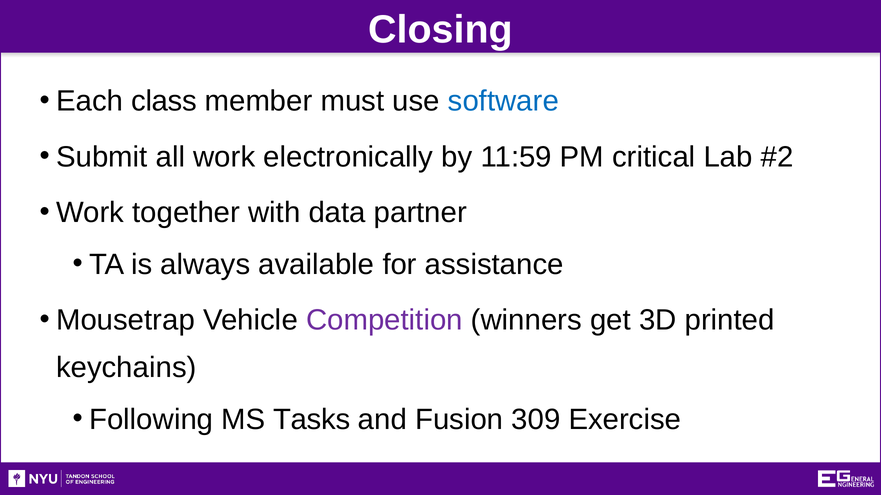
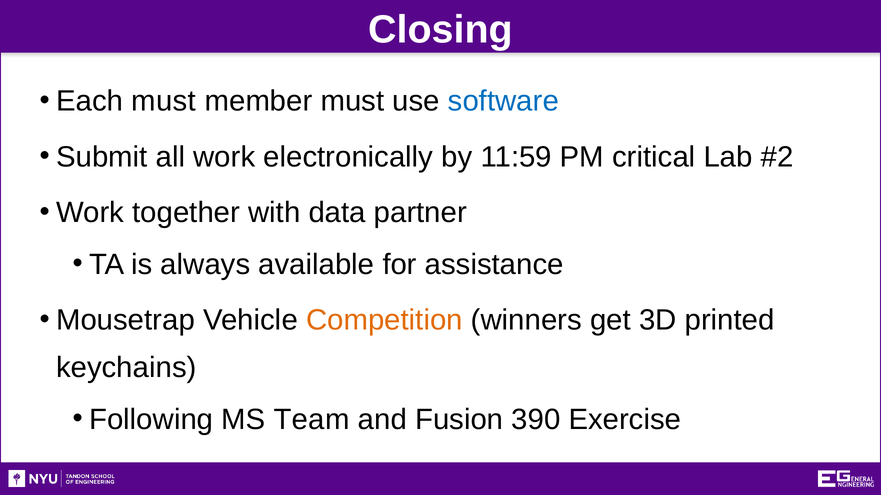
Each class: class -> must
Competition colour: purple -> orange
Tasks: Tasks -> Team
309: 309 -> 390
